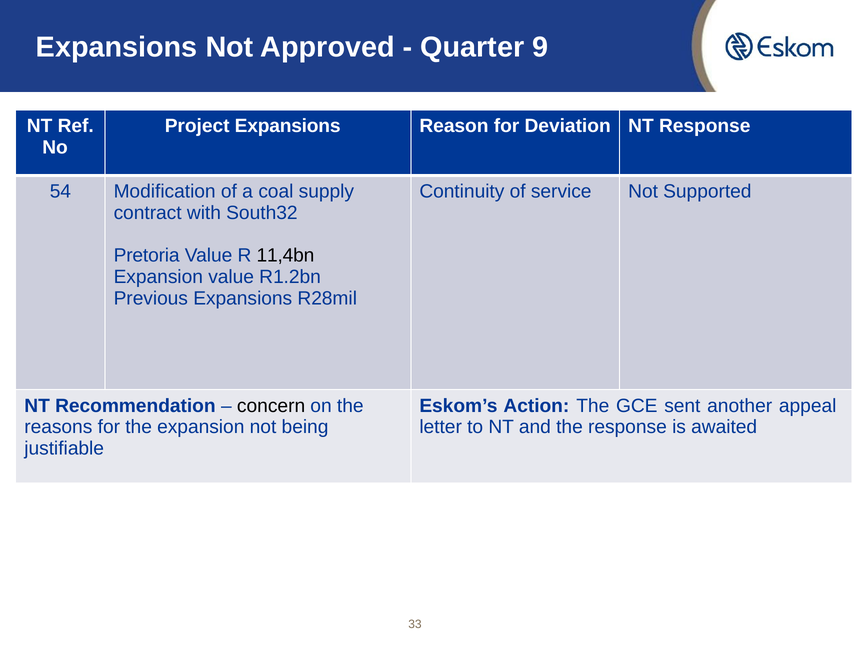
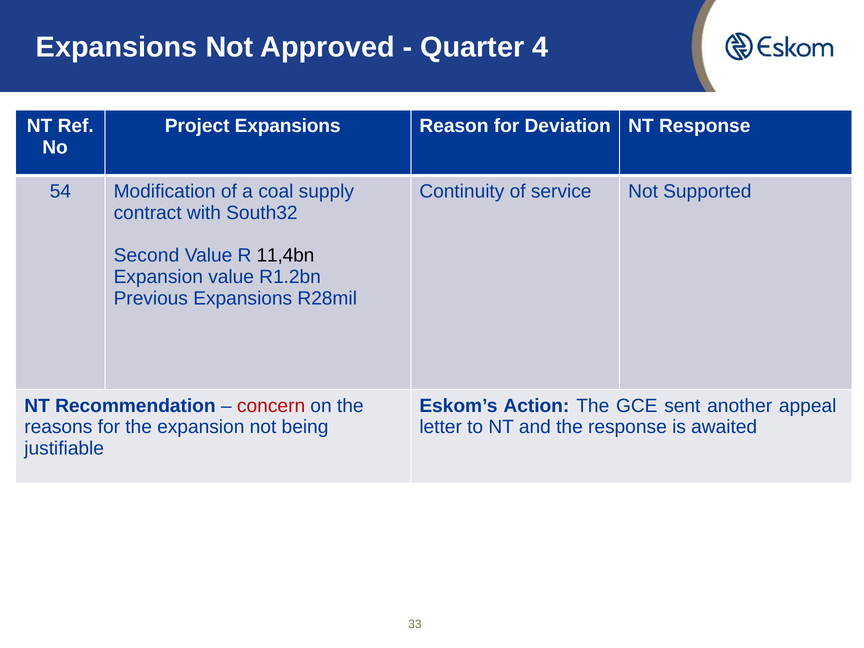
9: 9 -> 4
Pretoria: Pretoria -> Second
concern colour: black -> red
